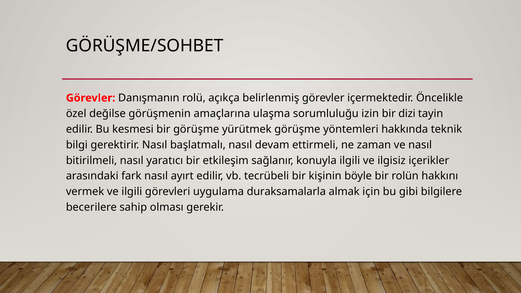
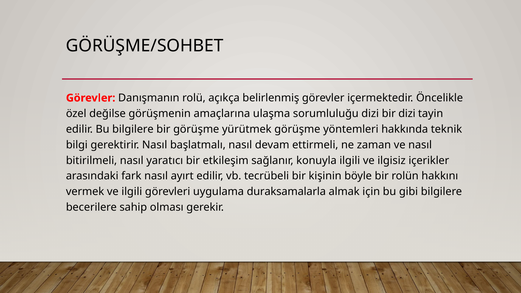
sorumluluğu izin: izin -> dizi
Bu kesmesi: kesmesi -> bilgilere
